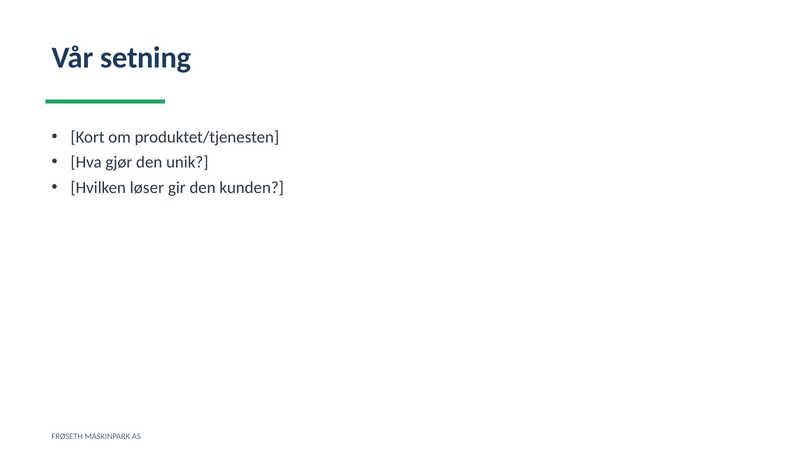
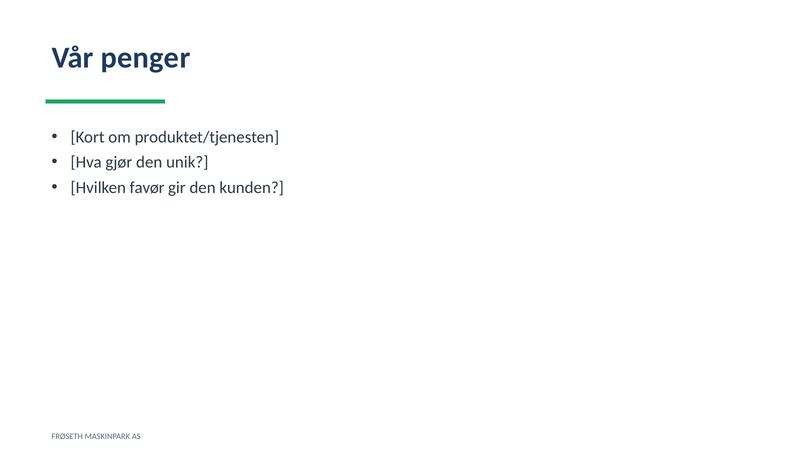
setning: setning -> penger
løser: løser -> favør
